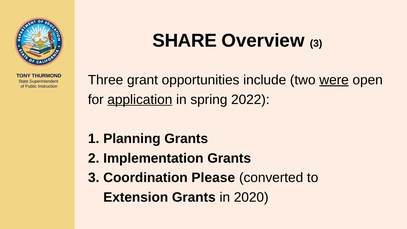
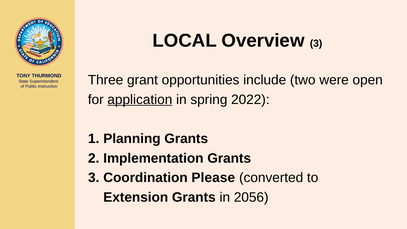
SHARE: SHARE -> LOCAL
were underline: present -> none
2020: 2020 -> 2056
